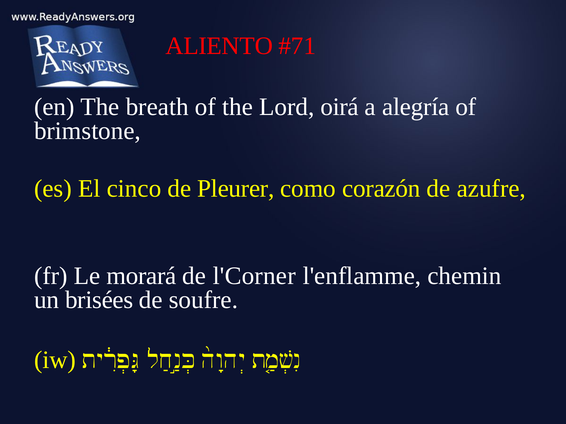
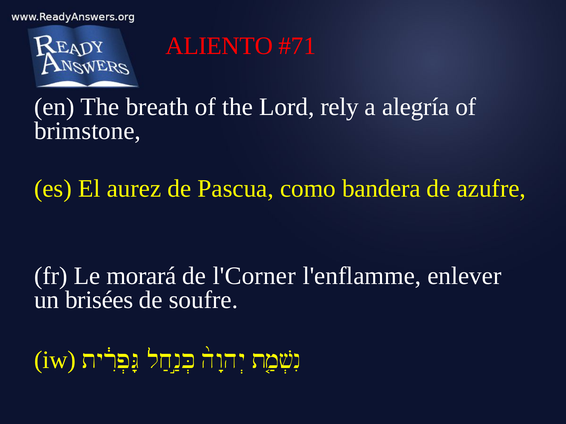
oirá: oirá -> rely
cinco: cinco -> aurez
Pleurer: Pleurer -> Pascua
corazón: corazón -> bandera
chemin: chemin -> enlever
